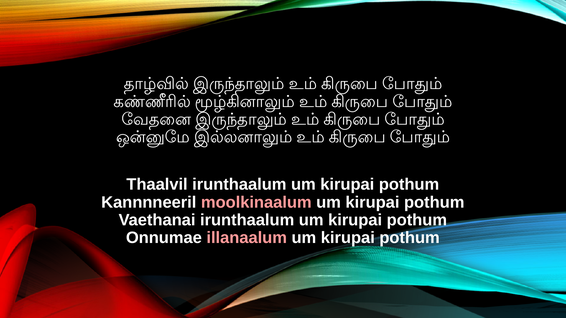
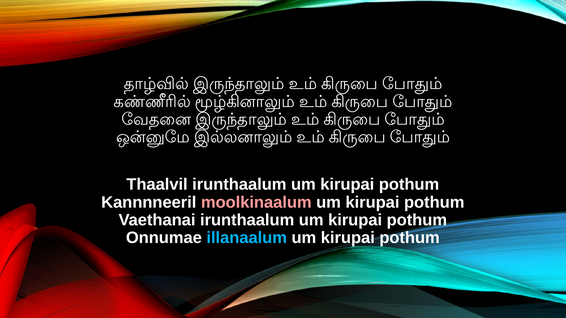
illanaalum colour: pink -> light blue
